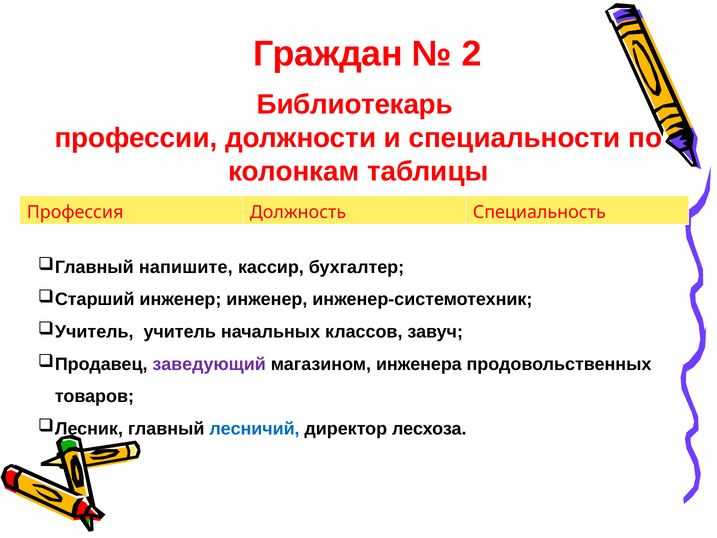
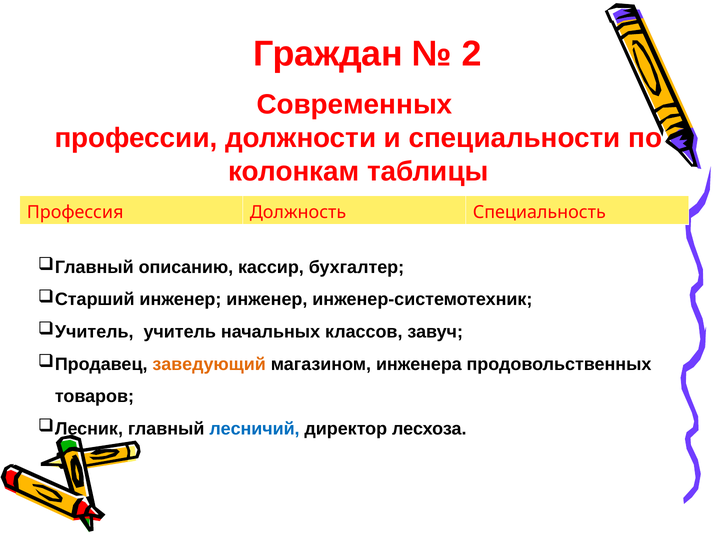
Библиотекарь: Библиотекарь -> Современных
напишите: напишите -> описанию
заведующий colour: purple -> orange
